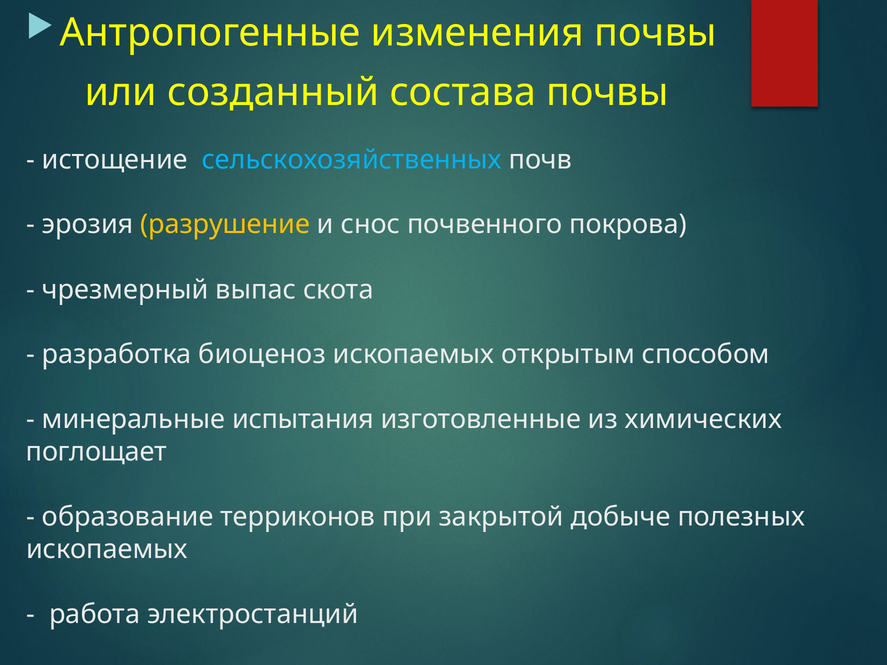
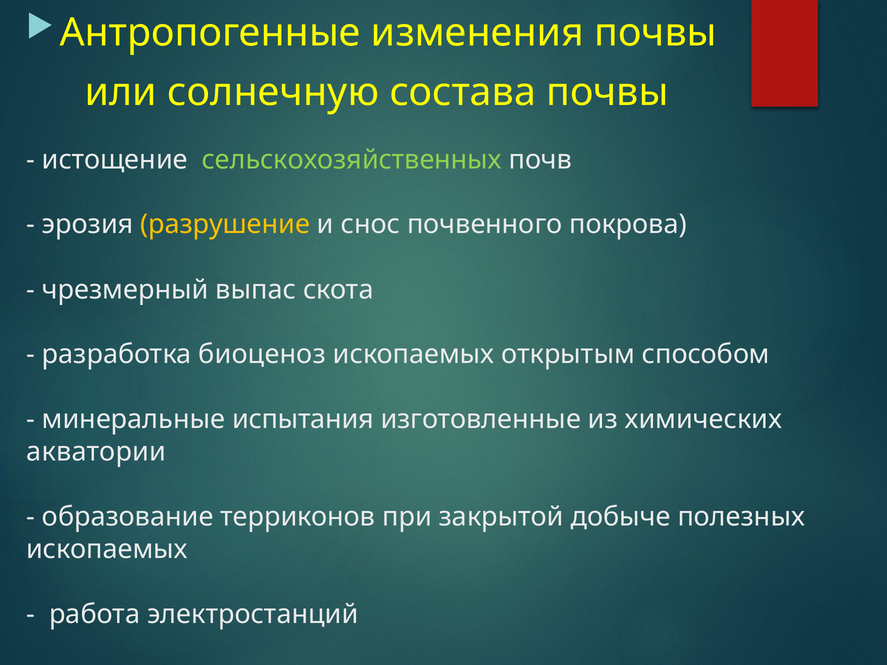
созданный: созданный -> солнечную
сельскохозяйственных colour: light blue -> light green
поглощает: поглощает -> акватории
